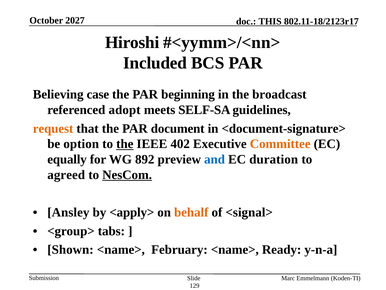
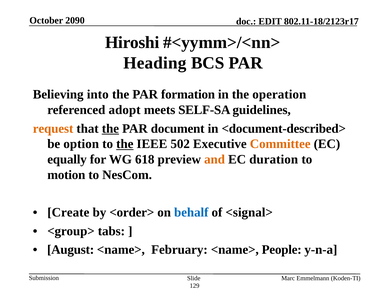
2027: 2027 -> 2090
THIS: THIS -> EDIT
Included: Included -> Heading
case: case -> into
beginning: beginning -> formation
broadcast: broadcast -> operation
the at (110, 128) underline: none -> present
<document-signature>: <document-signature> -> <document-described>
402: 402 -> 502
892: 892 -> 618
and colour: blue -> orange
agreed: agreed -> motion
NesCom underline: present -> none
Ansley: Ansley -> Create
<apply>: <apply> -> <order>
behalf colour: orange -> blue
Shown: Shown -> August
Ready: Ready -> People
